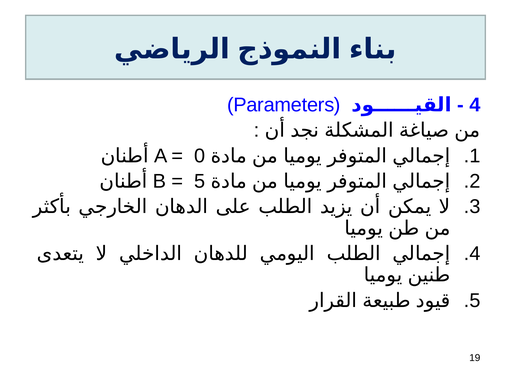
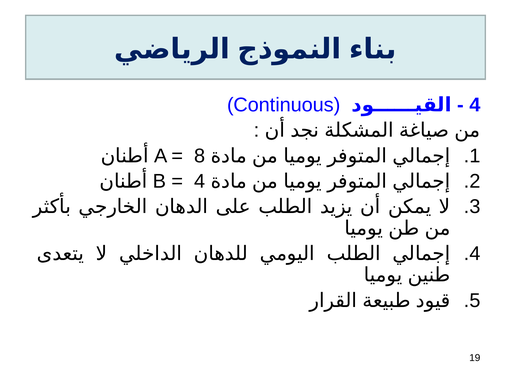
Parameters: Parameters -> Continuous
0: 0 -> 8
5 at (200, 181): 5 -> 4
